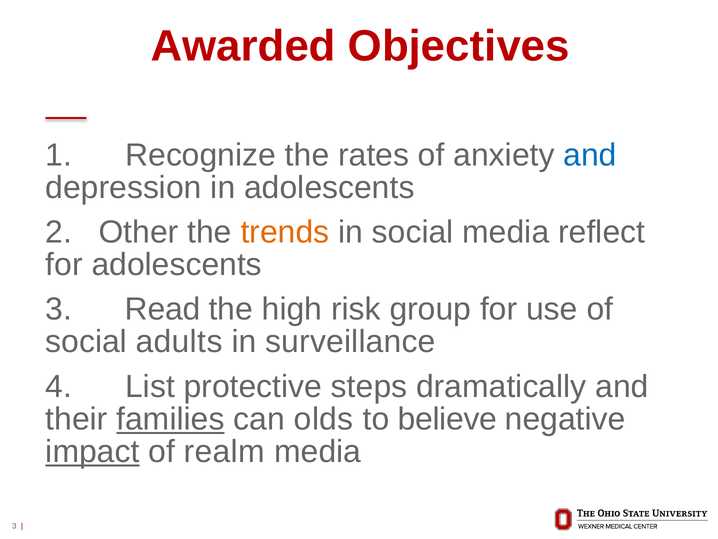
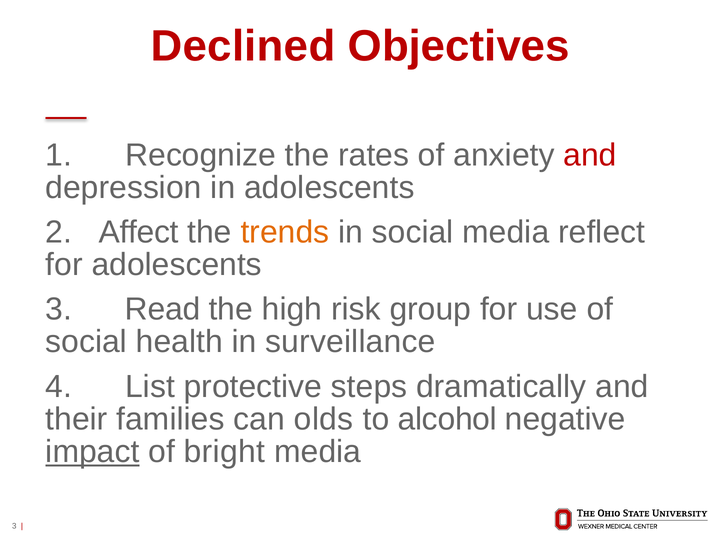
Awarded: Awarded -> Declined
and at (590, 155) colour: blue -> red
Other: Other -> Affect
adults: adults -> health
families underline: present -> none
believe: believe -> alcohol
realm: realm -> bright
